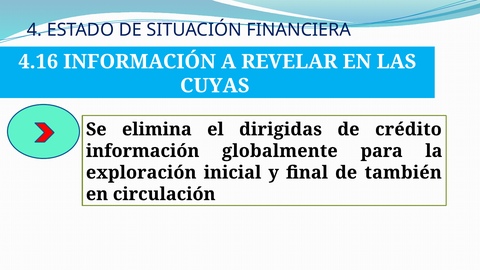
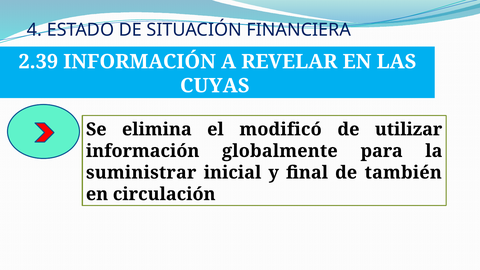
4.16: 4.16 -> 2.39
dirigidas: dirigidas -> modificó
crédito: crédito -> utilizar
exploración: exploración -> suministrar
